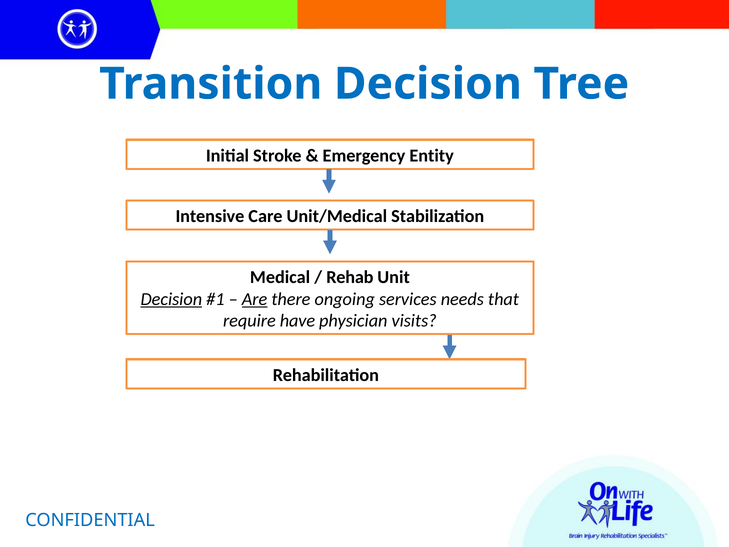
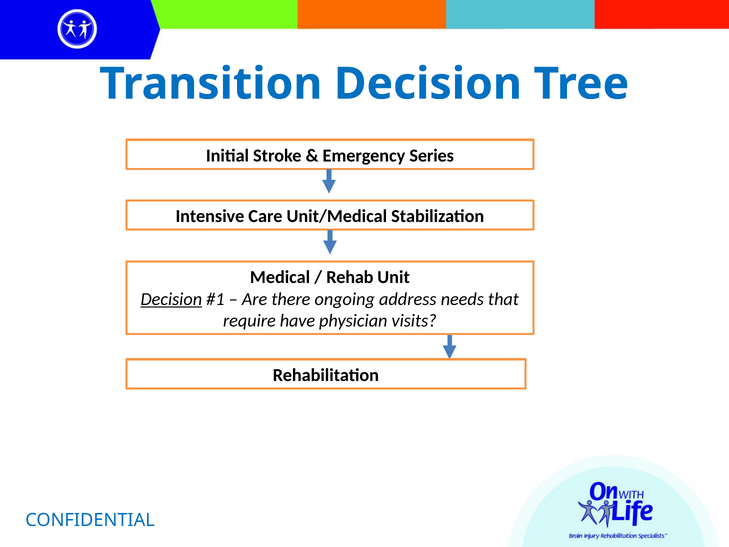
Entity: Entity -> Series
Are underline: present -> none
services: services -> address
